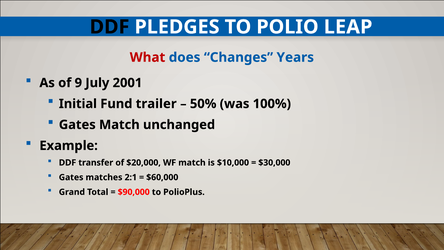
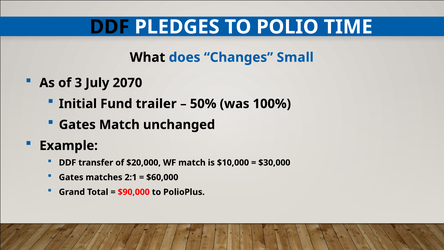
LEAP: LEAP -> TIME
What colour: red -> black
Years: Years -> Small
9: 9 -> 3
2001: 2001 -> 2070
